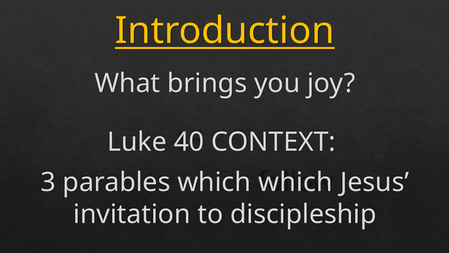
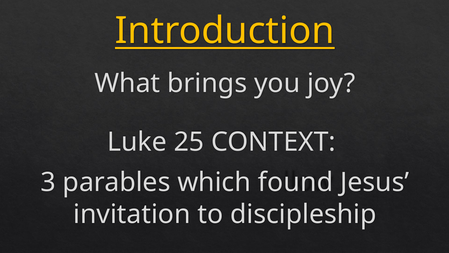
40: 40 -> 25
which which: which -> found
